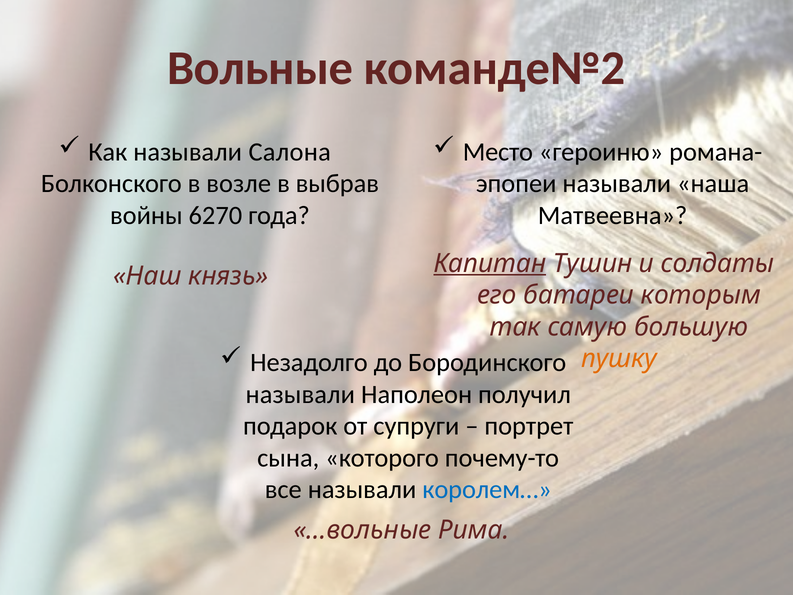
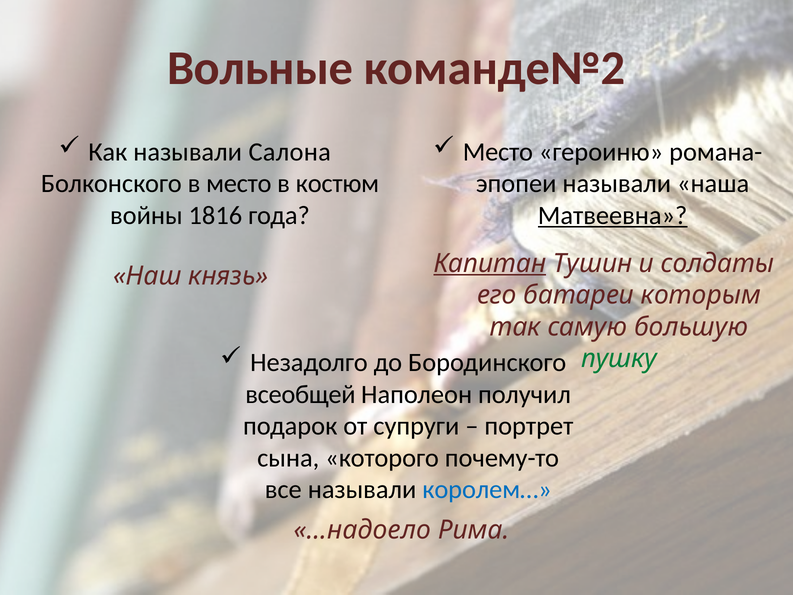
в возле: возле -> место
выбрав: выбрав -> костюм
Матвеевна underline: none -> present
6270: 6270 -> 1816
пушку colour: orange -> green
называли at (300, 394): называли -> всеобщей
…вольные: …вольные -> …надоело
